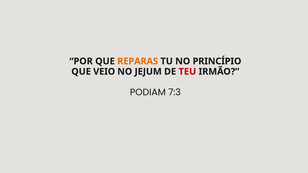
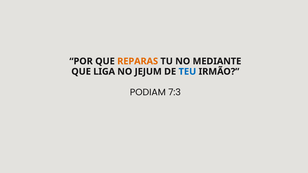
PRINCÍPIO: PRINCÍPIO -> MEDIANTE
VEIO: VEIO -> LIGA
TEU colour: red -> blue
